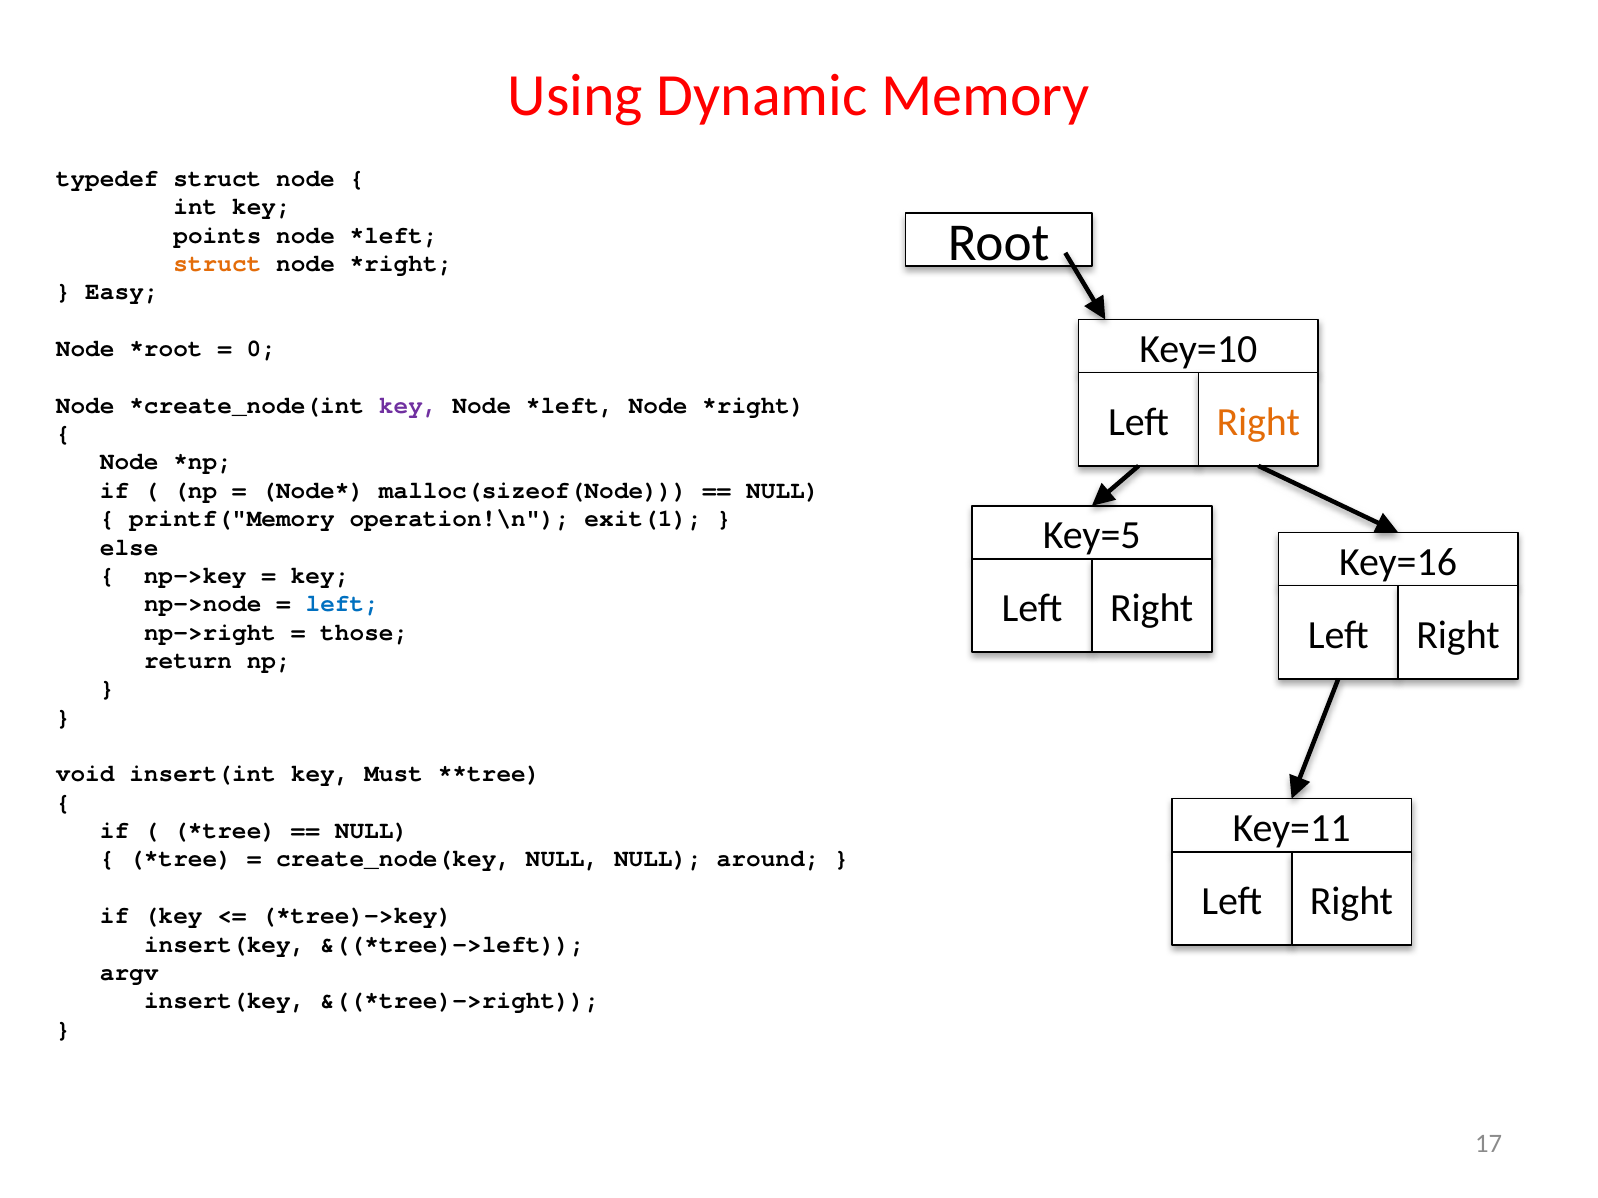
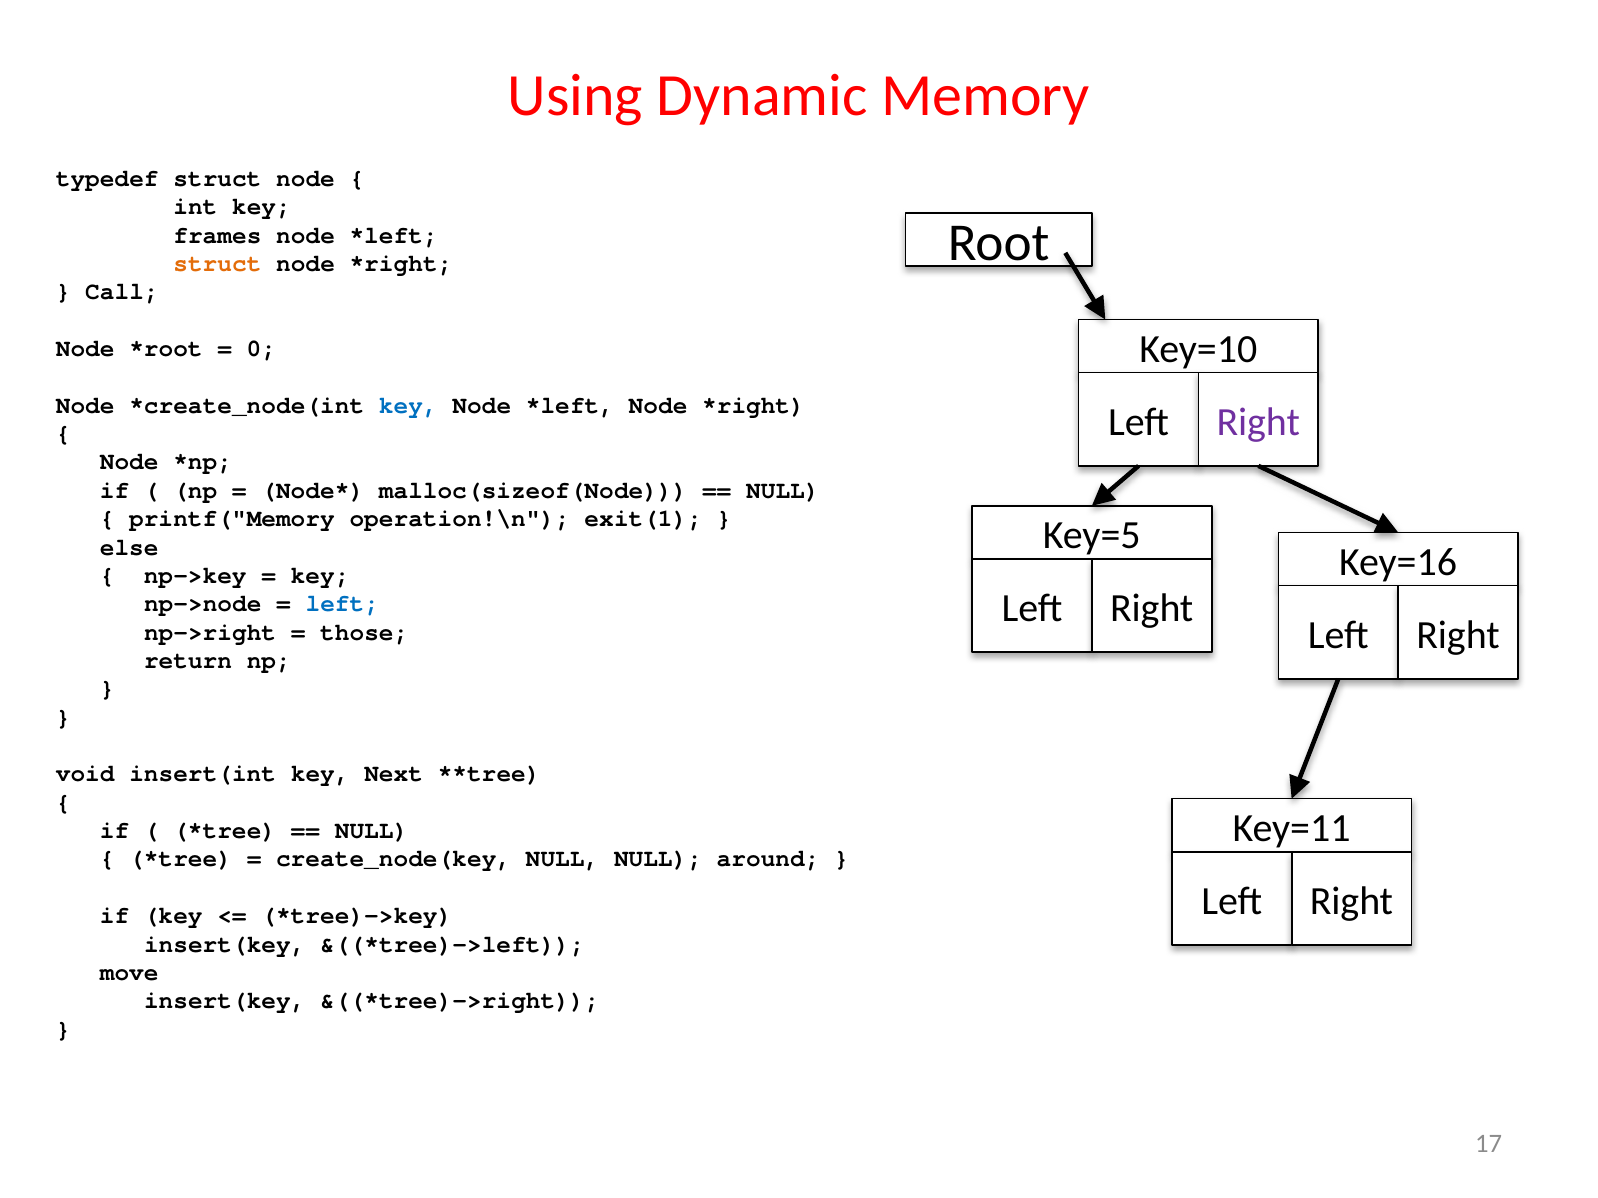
points: points -> frames
Easy: Easy -> Call
key at (408, 405) colour: purple -> blue
Right at (1258, 422) colour: orange -> purple
Must: Must -> Next
argv: argv -> move
